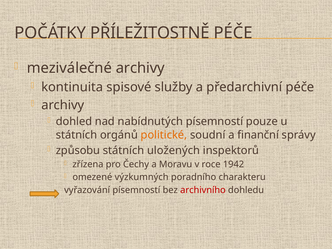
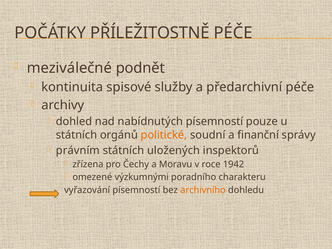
meziválečné archivy: archivy -> podnět
způsobu: způsobu -> právním
výzkumných: výzkumných -> výzkumnými
archivního colour: red -> orange
